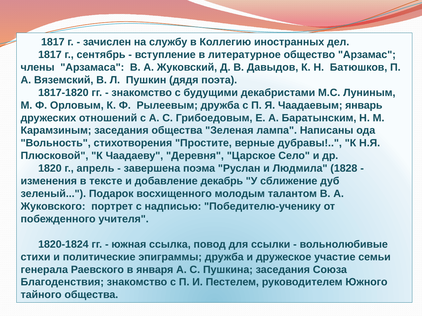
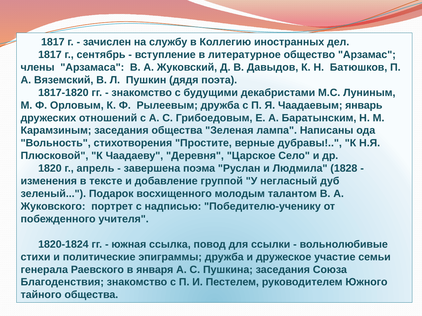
декабрь: декабрь -> группой
сближение: сближение -> негласный
